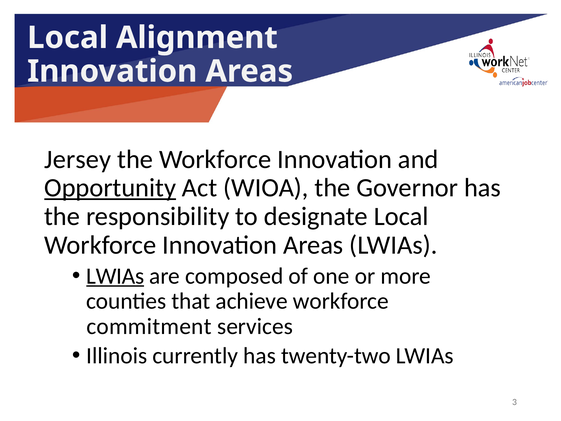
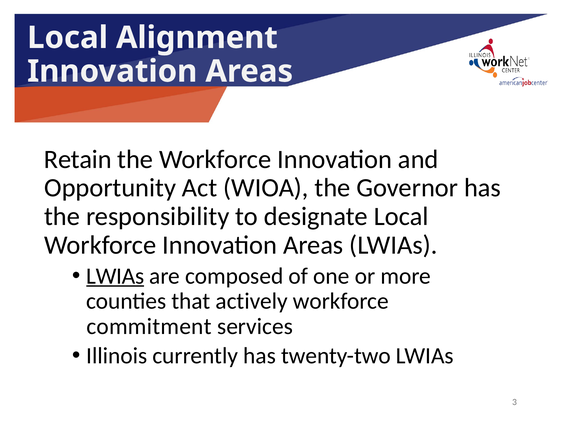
Jersey: Jersey -> Retain
Opportunity underline: present -> none
achieve: achieve -> actively
